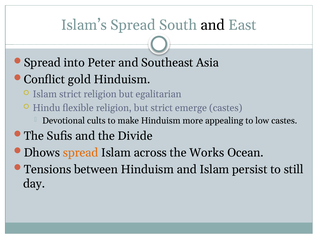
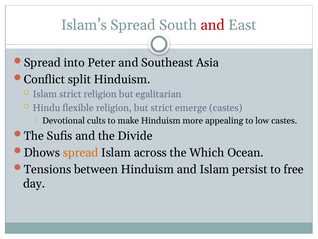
and at (213, 25) colour: black -> red
gold: gold -> split
Works: Works -> Which
still: still -> free
